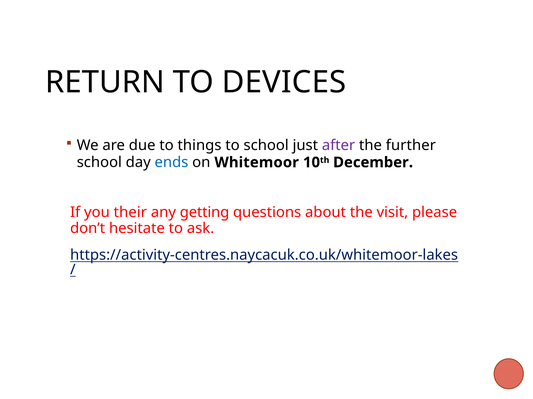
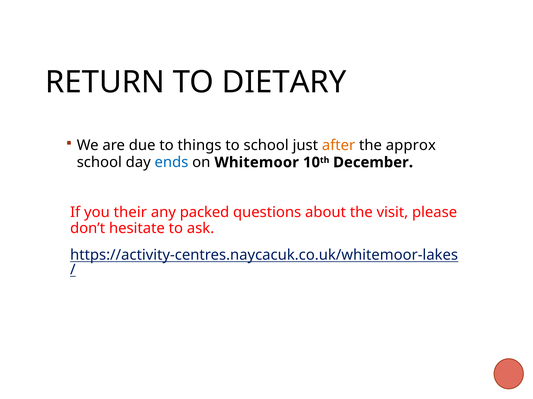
DEVICES: DEVICES -> DIETARY
after colour: purple -> orange
further: further -> approx
getting: getting -> packed
